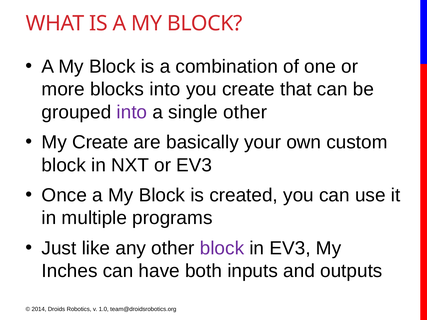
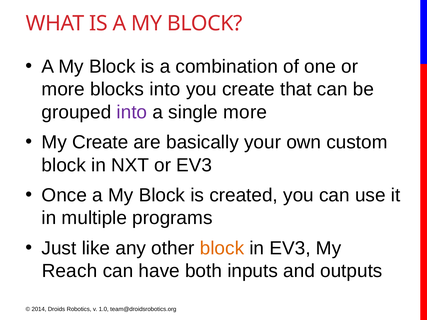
single other: other -> more
block at (222, 248) colour: purple -> orange
Inches: Inches -> Reach
